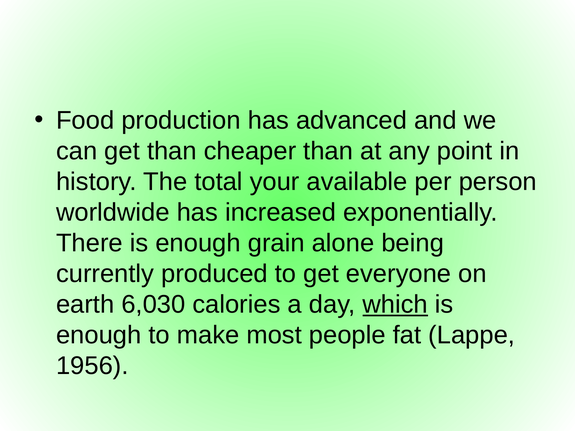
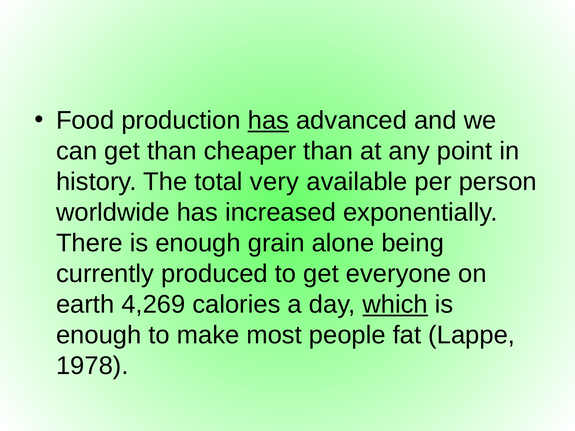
has at (268, 121) underline: none -> present
your: your -> very
6,030: 6,030 -> 4,269
1956: 1956 -> 1978
